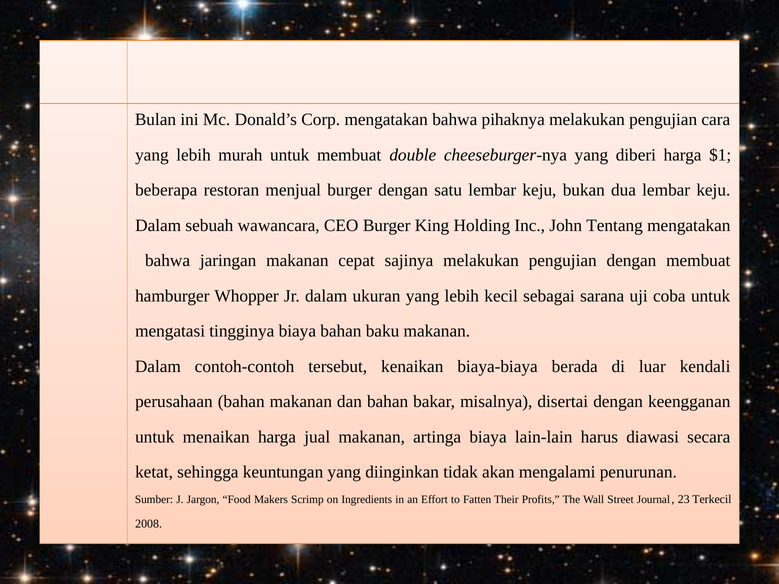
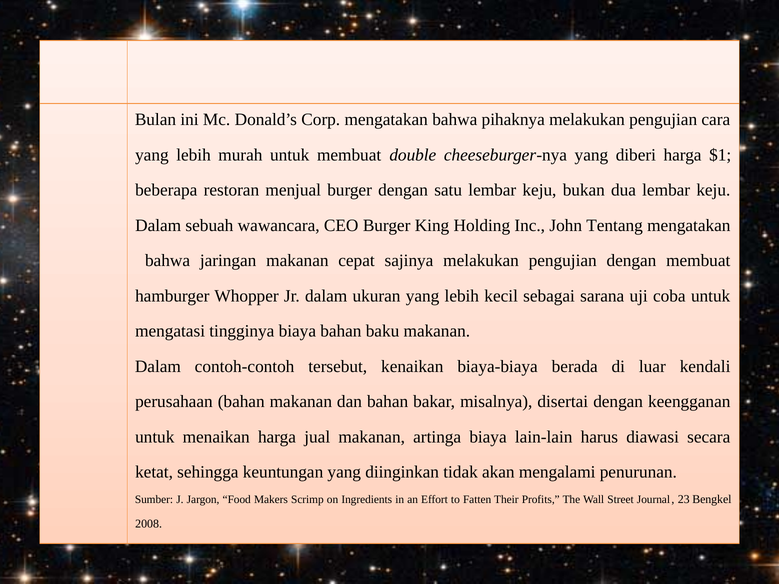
Terkecil: Terkecil -> Bengkel
